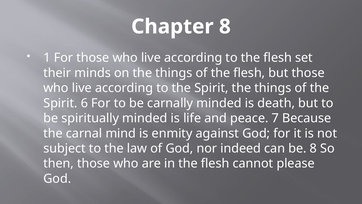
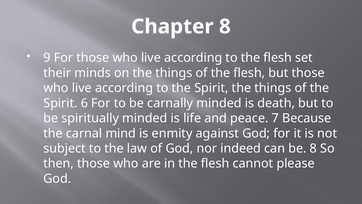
1: 1 -> 9
